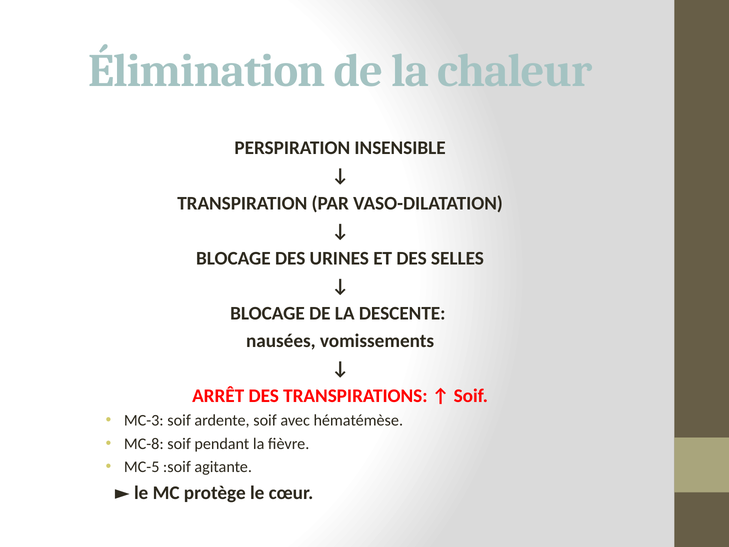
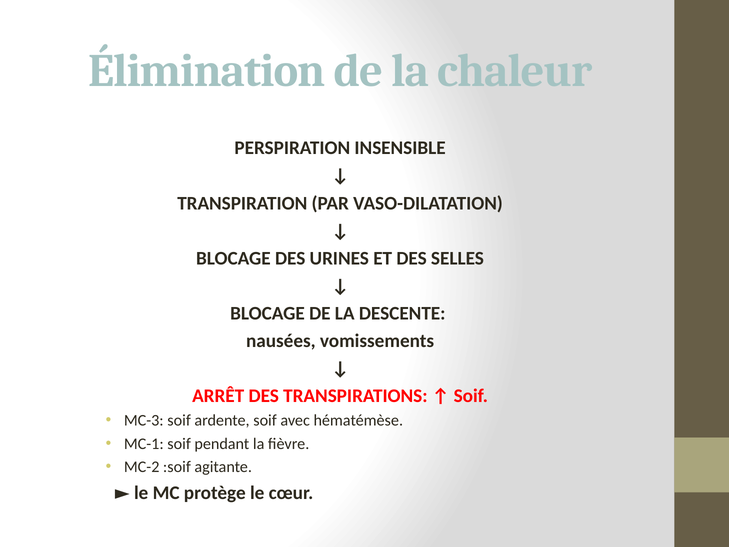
MC-8: MC-8 -> MC-1
MC-5: MC-5 -> MC-2
